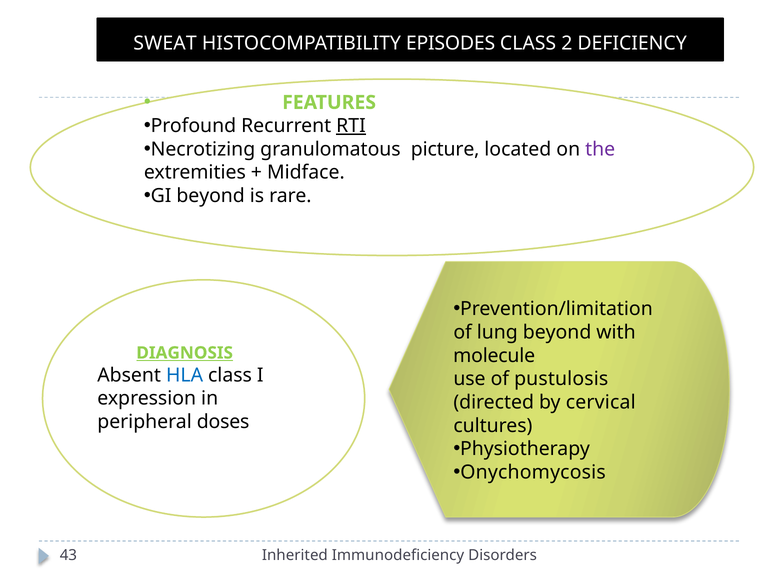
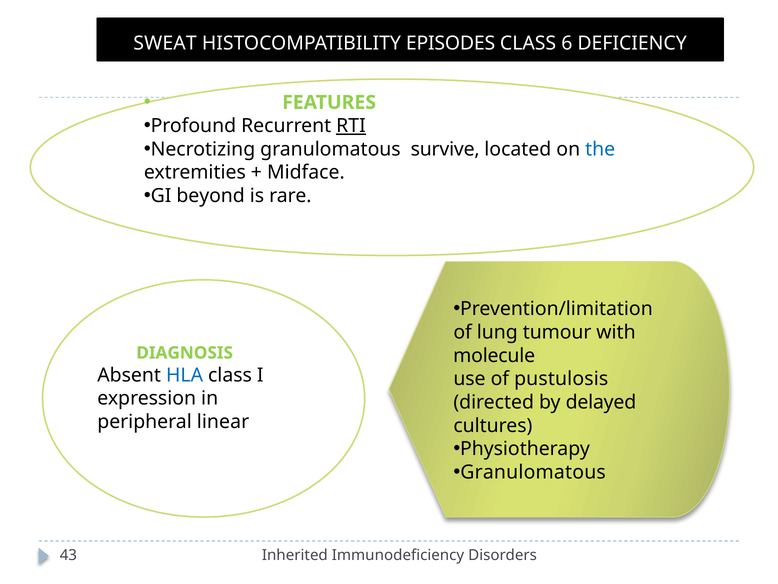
2: 2 -> 6
picture: picture -> survive
the colour: purple -> blue
lung beyond: beyond -> tumour
DIAGNOSIS underline: present -> none
cervical: cervical -> delayed
doses: doses -> linear
Onychomycosis at (533, 472): Onychomycosis -> Granulomatous
